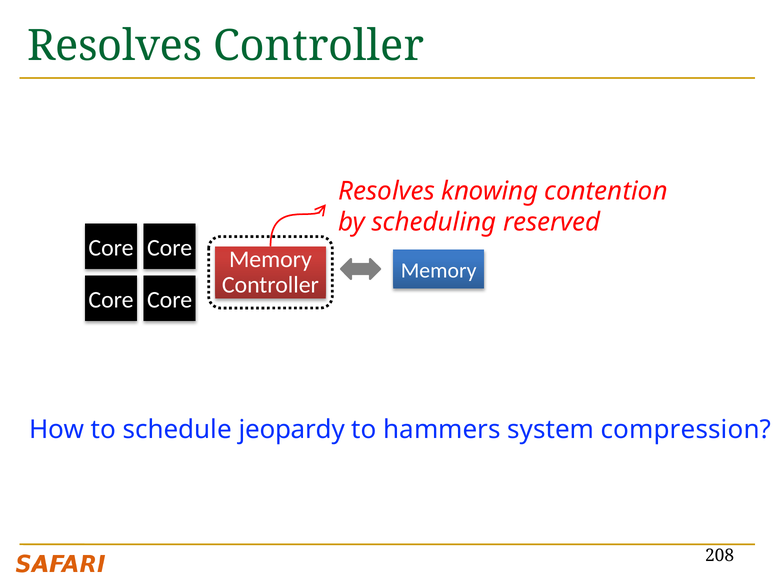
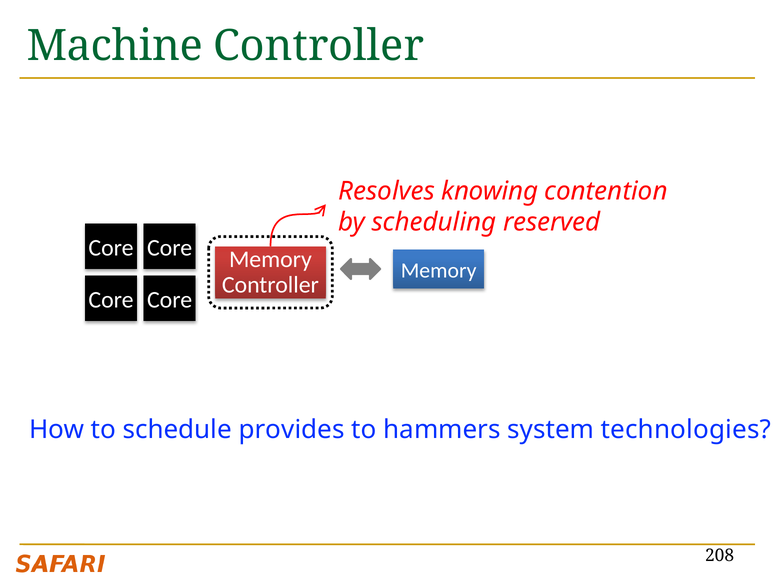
Resolves at (115, 46): Resolves -> Machine
jeopardy: jeopardy -> provides
compression: compression -> technologies
